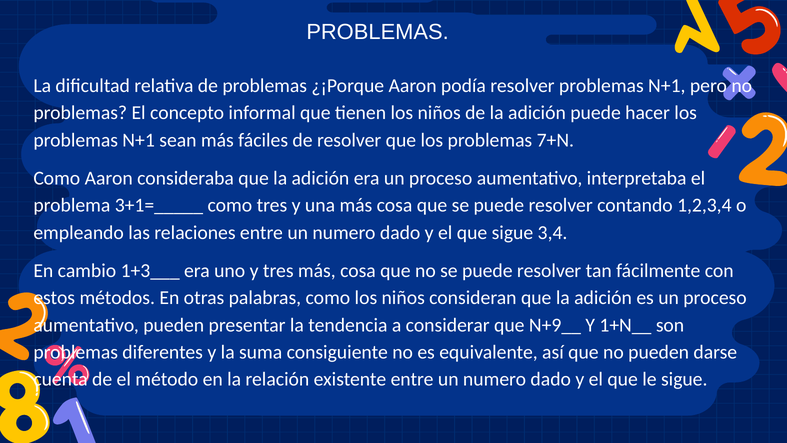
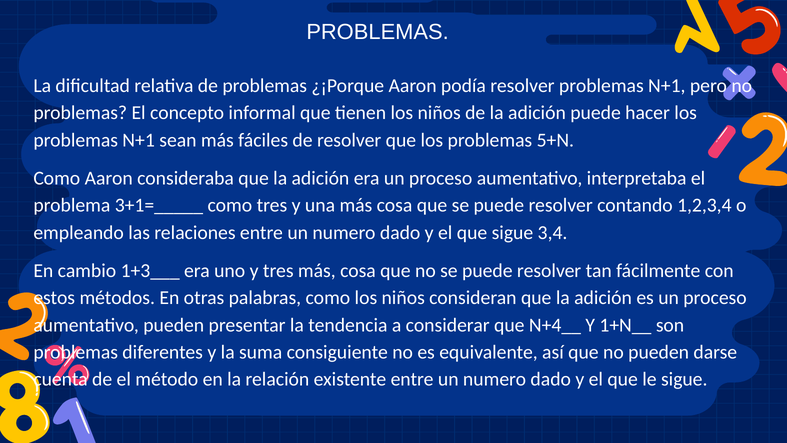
7+N: 7+N -> 5+N
N+9__: N+9__ -> N+4__
